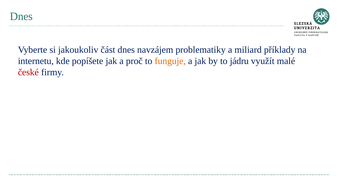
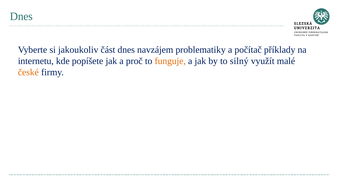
miliard: miliard -> počítač
jádru: jádru -> silný
české colour: red -> orange
